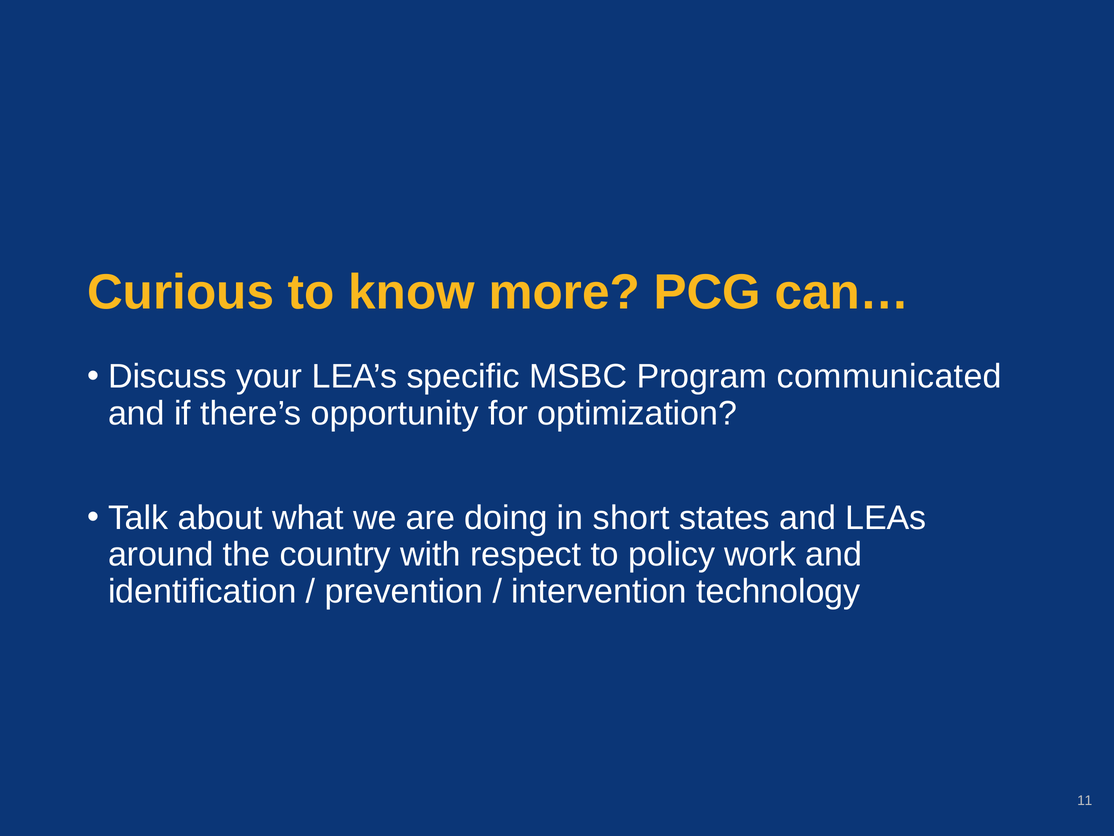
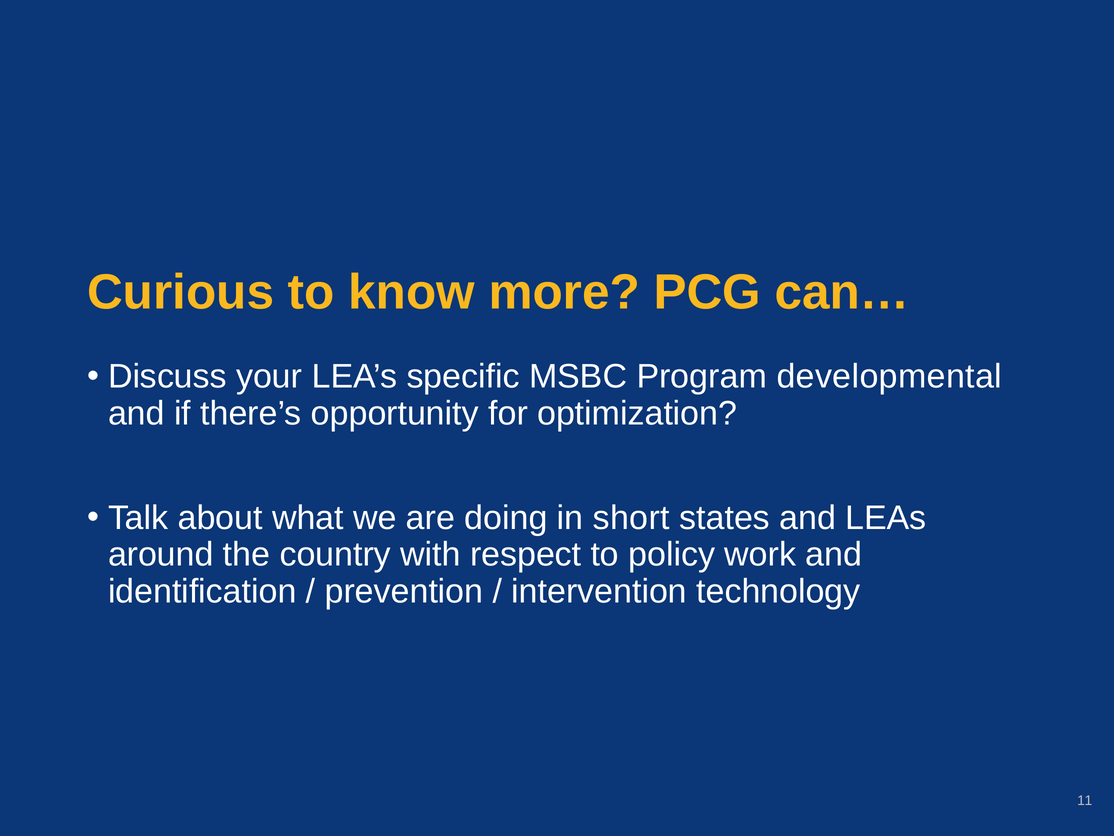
communicated: communicated -> developmental
